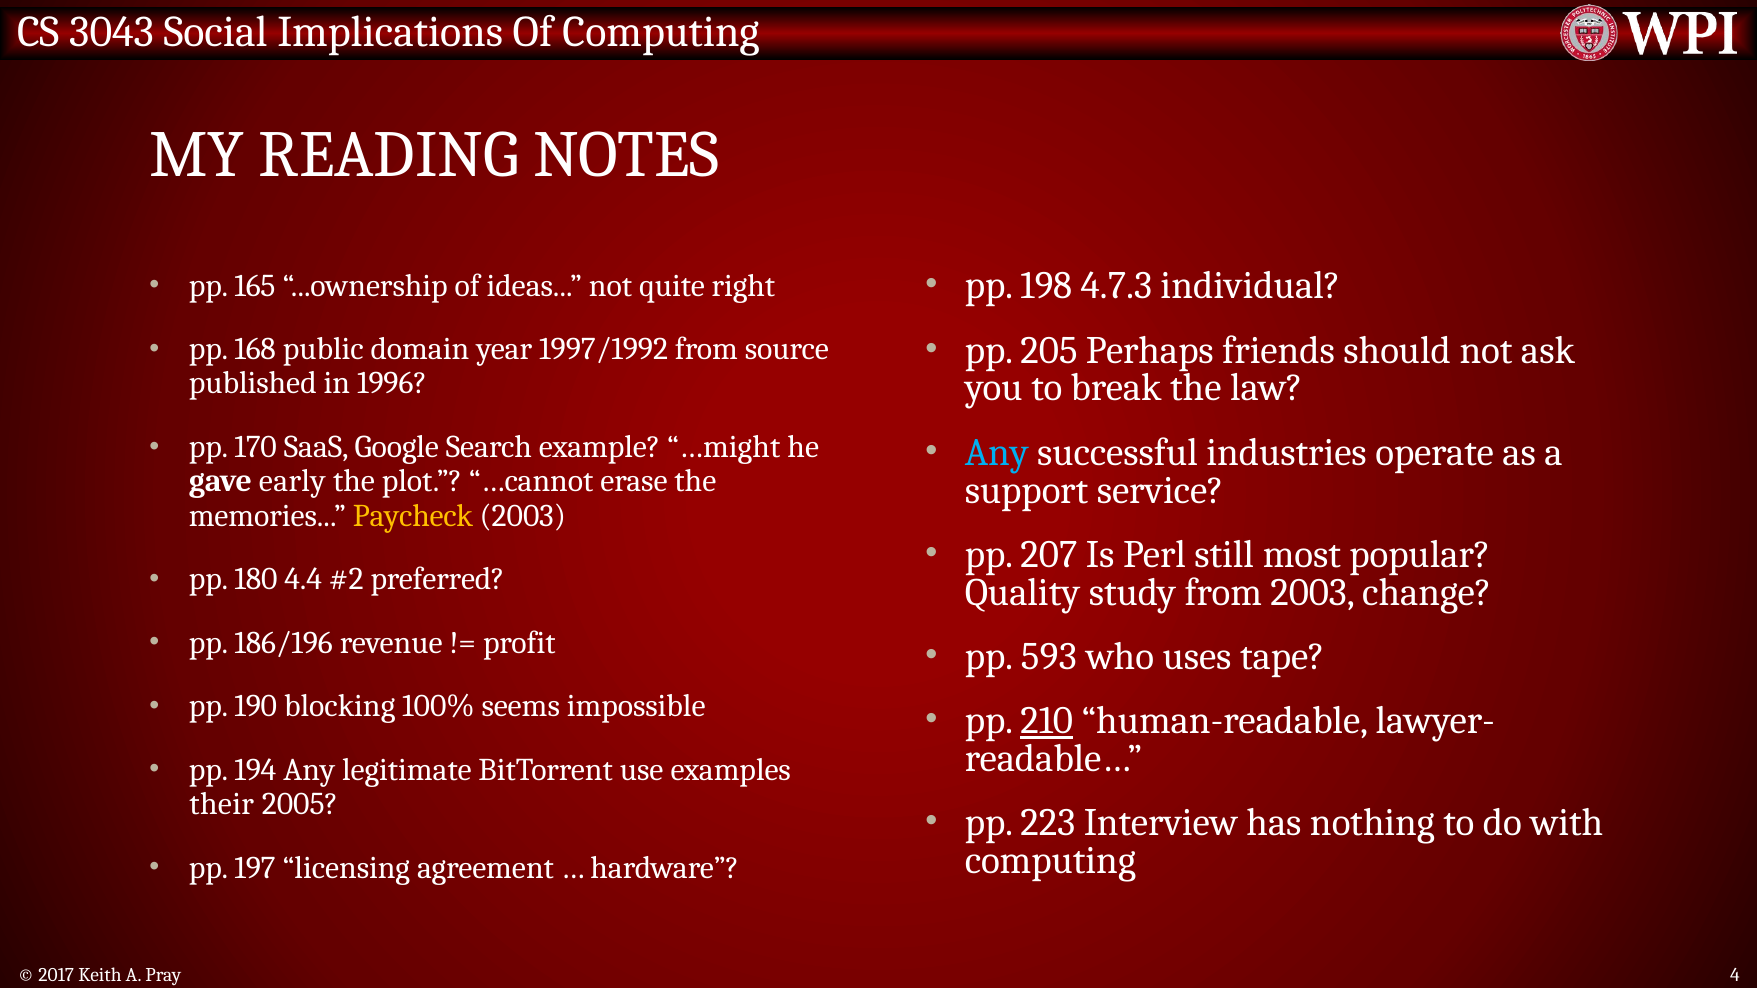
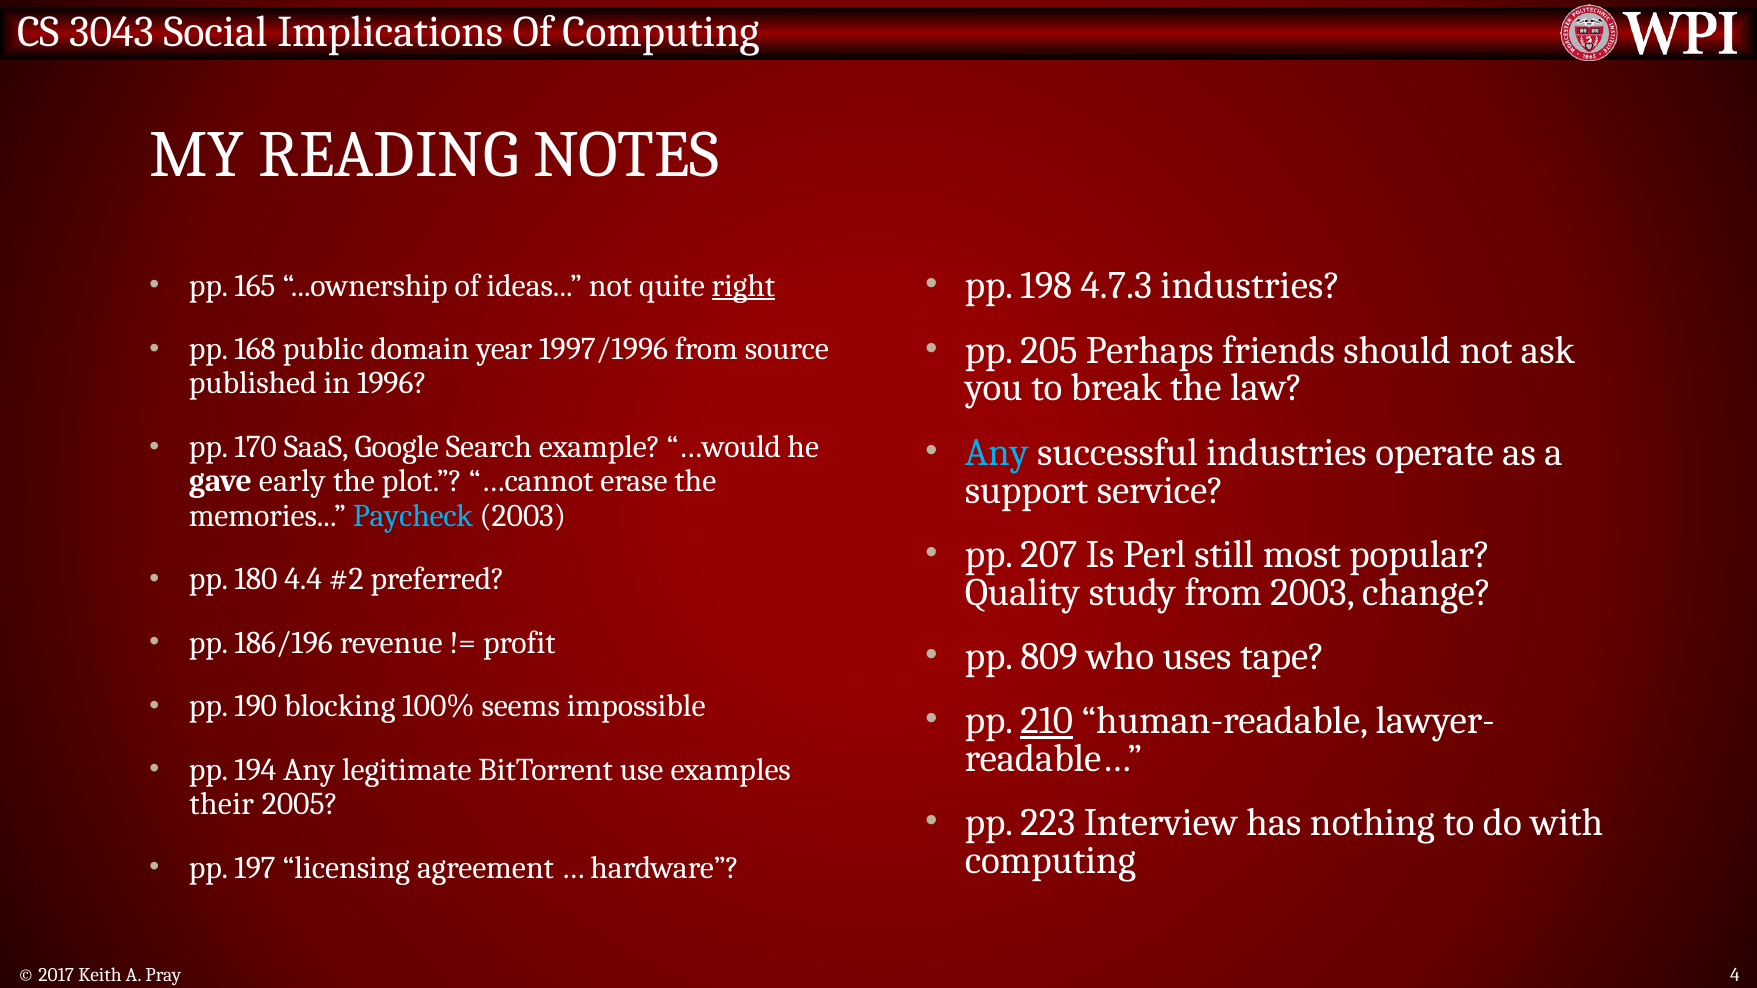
4.7.3 individual: individual -> industries
right underline: none -> present
1997/1992: 1997/1992 -> 1997/1996
…might: …might -> …would
Paycheck colour: yellow -> light blue
593: 593 -> 809
